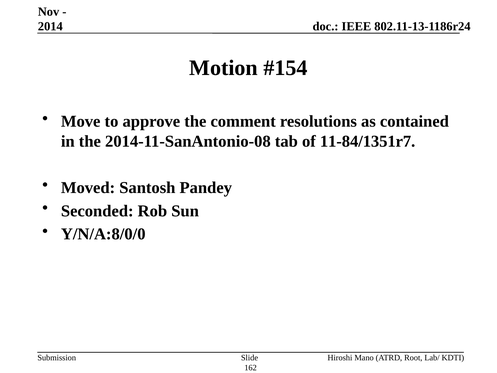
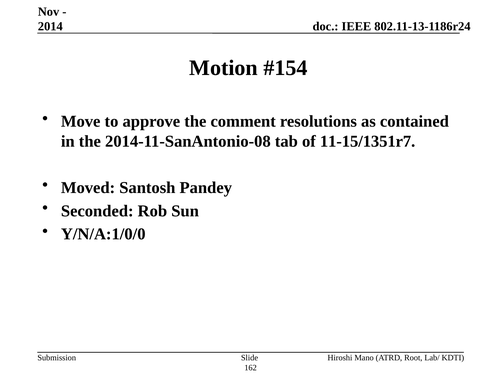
11-84/1351r7: 11-84/1351r7 -> 11-15/1351r7
Y/N/A:8/0/0: Y/N/A:8/0/0 -> Y/N/A:1/0/0
